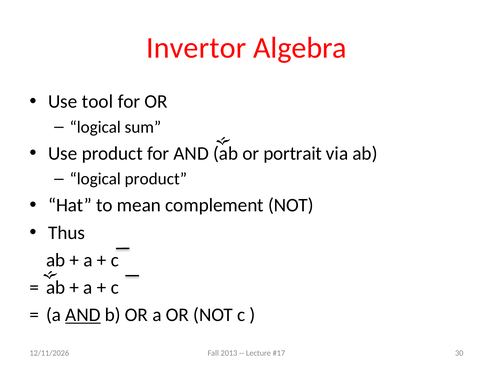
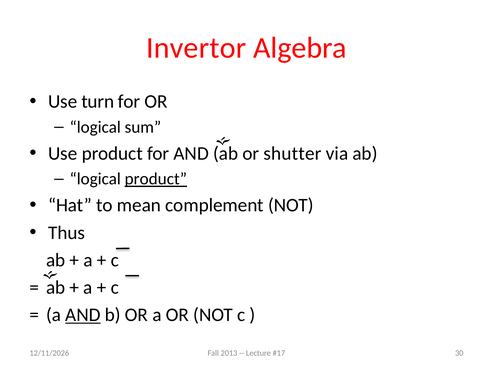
tool: tool -> turn
portrait: portrait -> shutter
product at (156, 179) underline: none -> present
